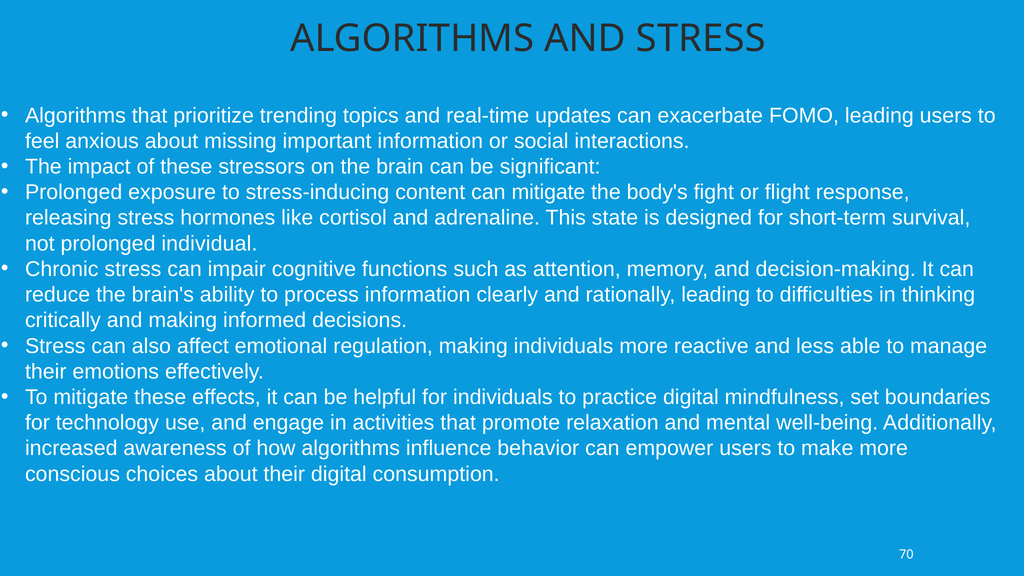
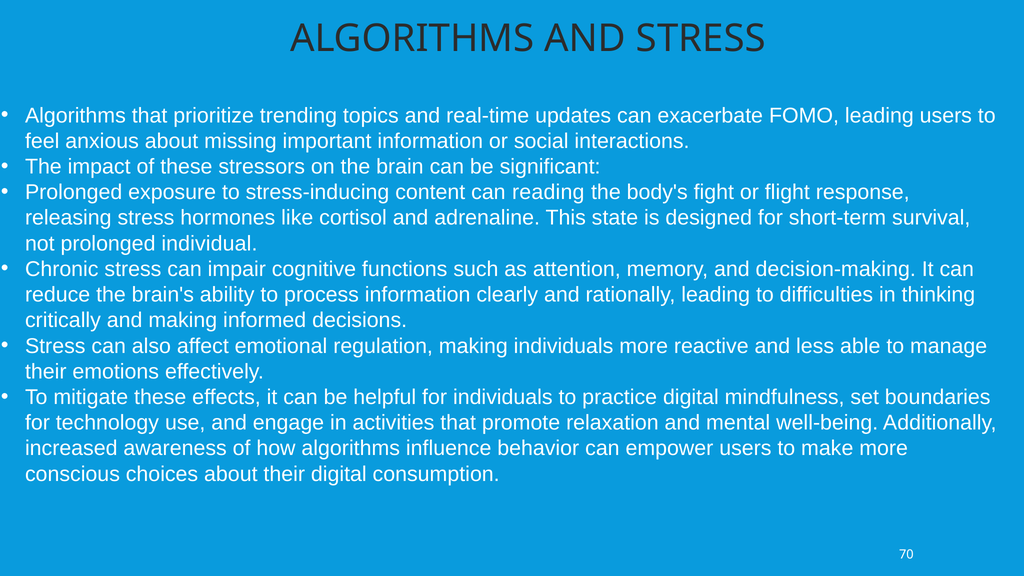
can mitigate: mitigate -> reading
